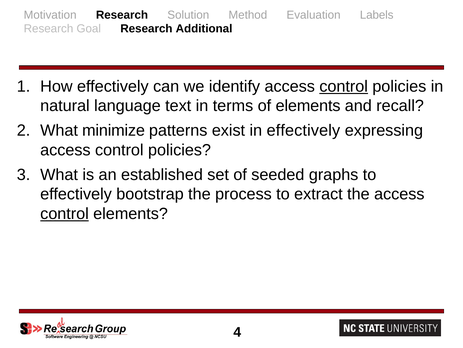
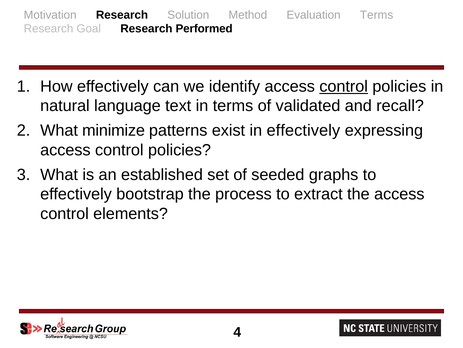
Evaluation Labels: Labels -> Terms
Additional: Additional -> Performed
of elements: elements -> validated
control at (65, 213) underline: present -> none
